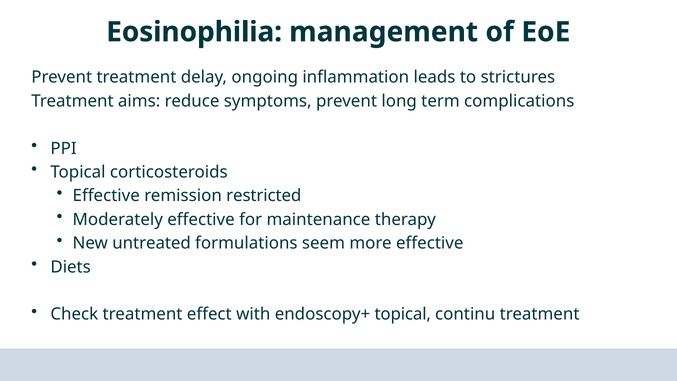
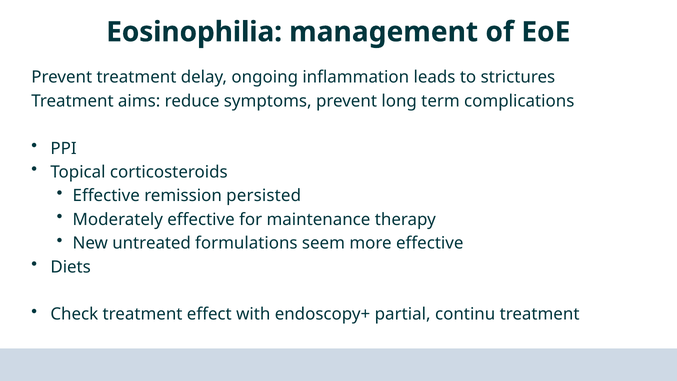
restricted: restricted -> persisted
endoscopy+ topical: topical -> partial
